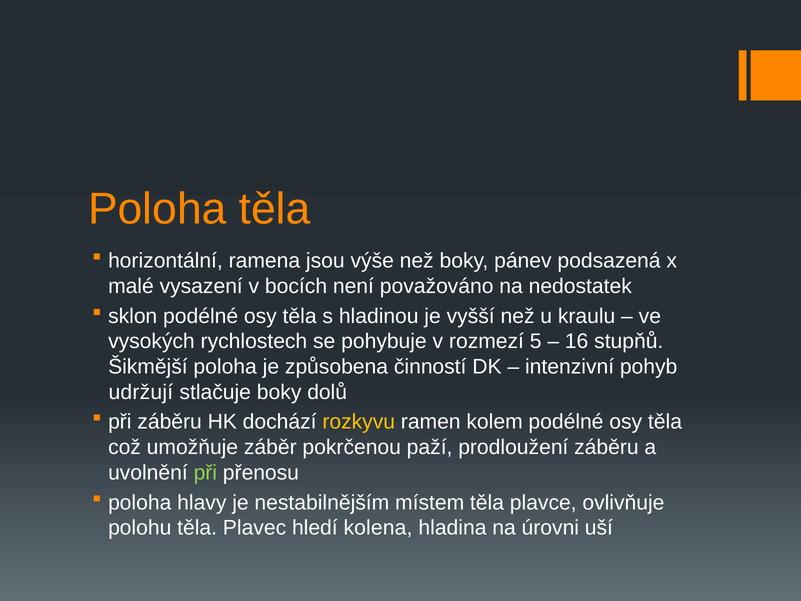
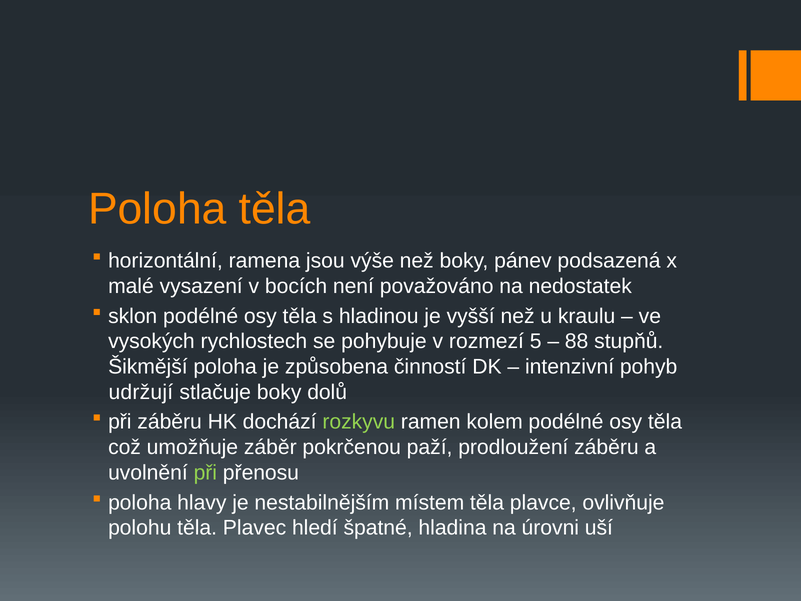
16: 16 -> 88
rozkyvu colour: yellow -> light green
kolena: kolena -> špatné
